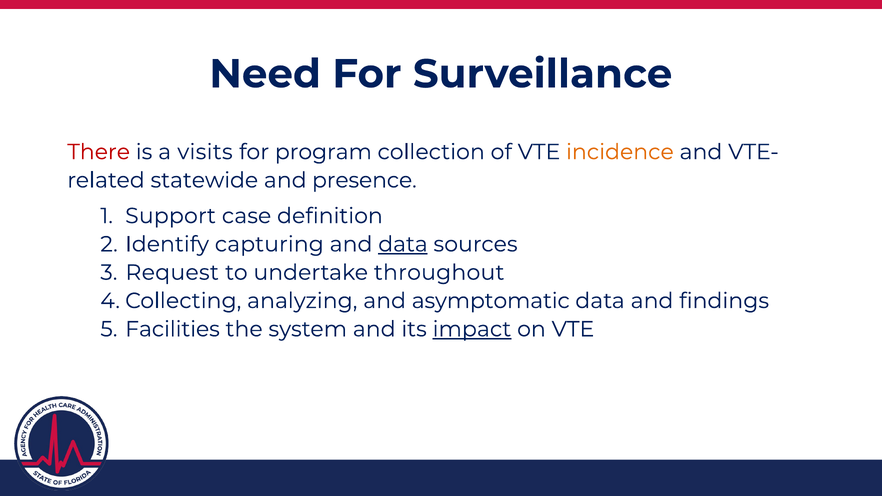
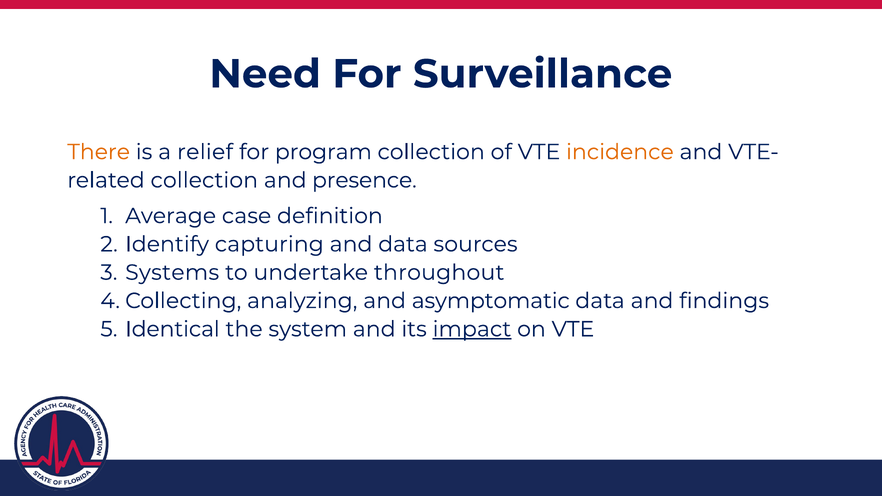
There colour: red -> orange
visits: visits -> relief
statewide at (204, 180): statewide -> collection
Support: Support -> Average
data at (403, 244) underline: present -> none
Request: Request -> Systems
Facilities: Facilities -> Identical
